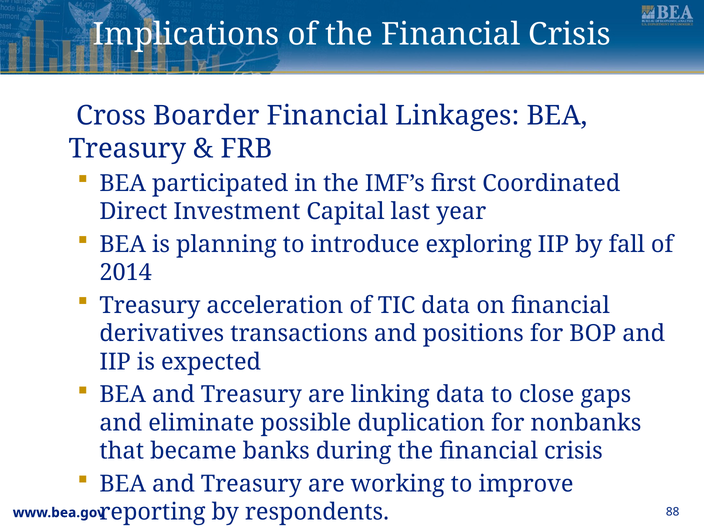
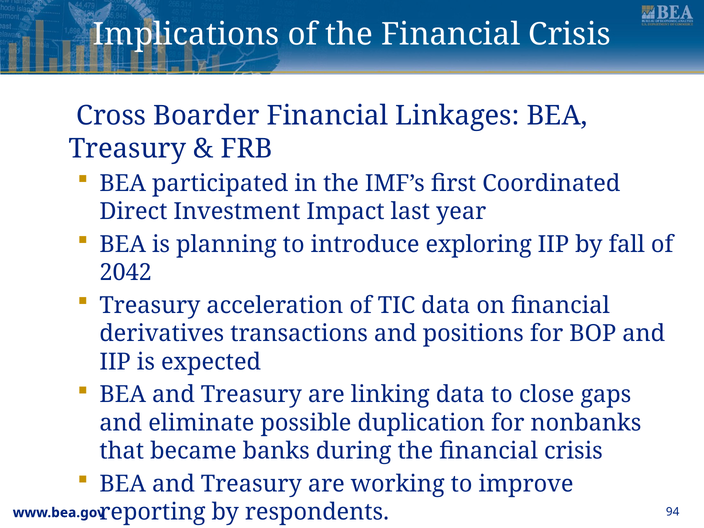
Capital: Capital -> Impact
2014: 2014 -> 2042
88: 88 -> 94
